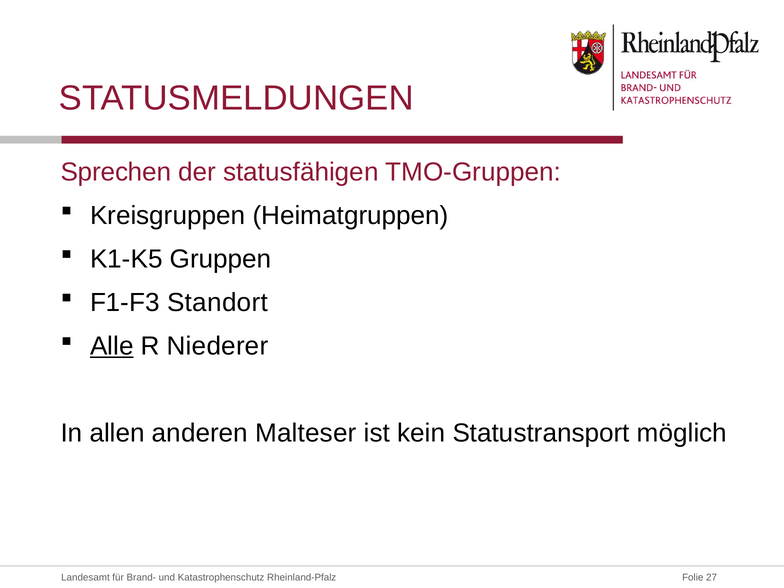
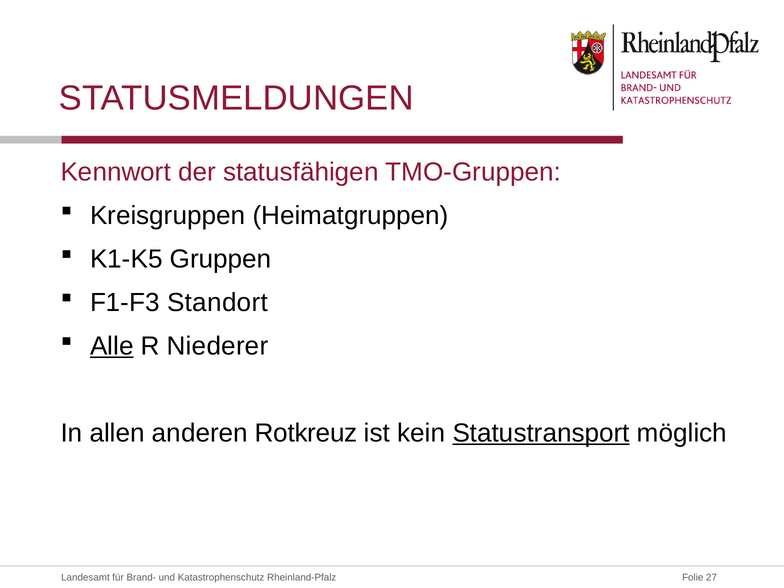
Sprechen: Sprechen -> Kennwort
Malteser: Malteser -> Rotkreuz
Statustransport underline: none -> present
